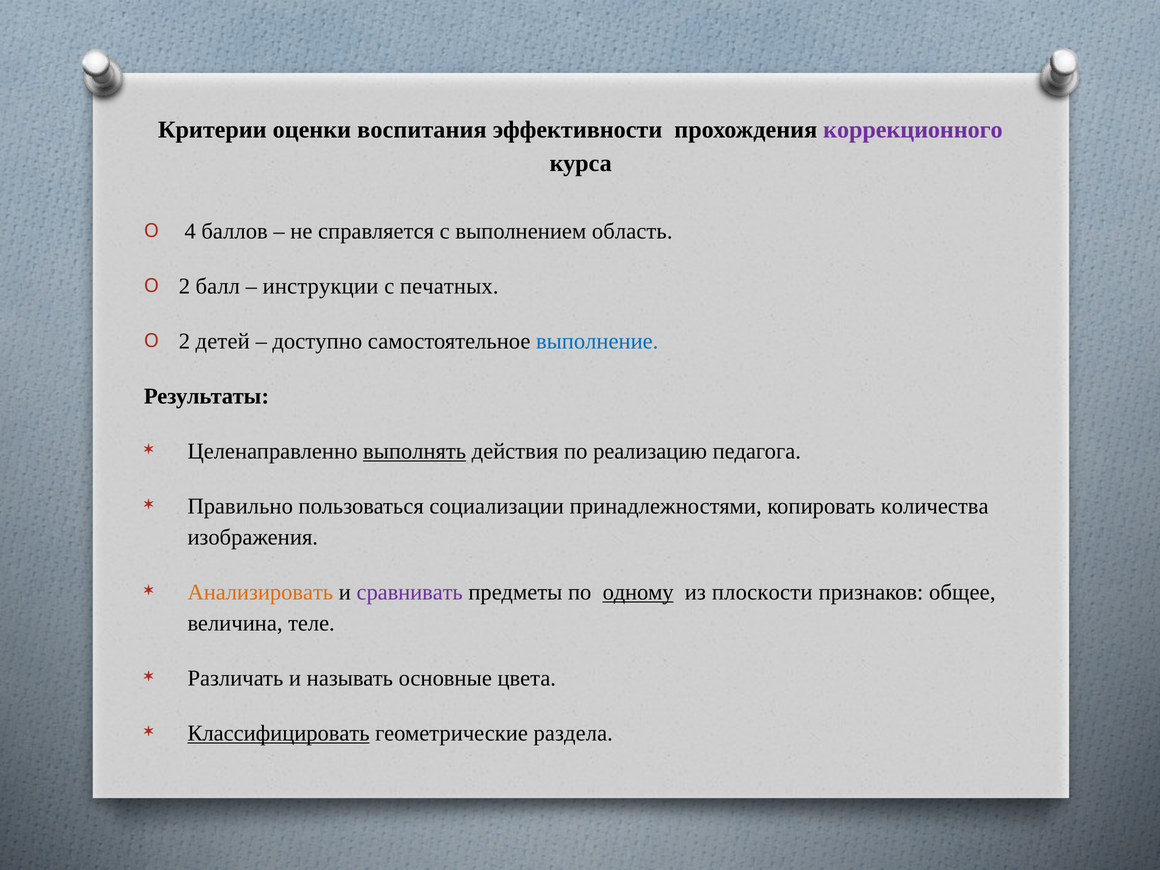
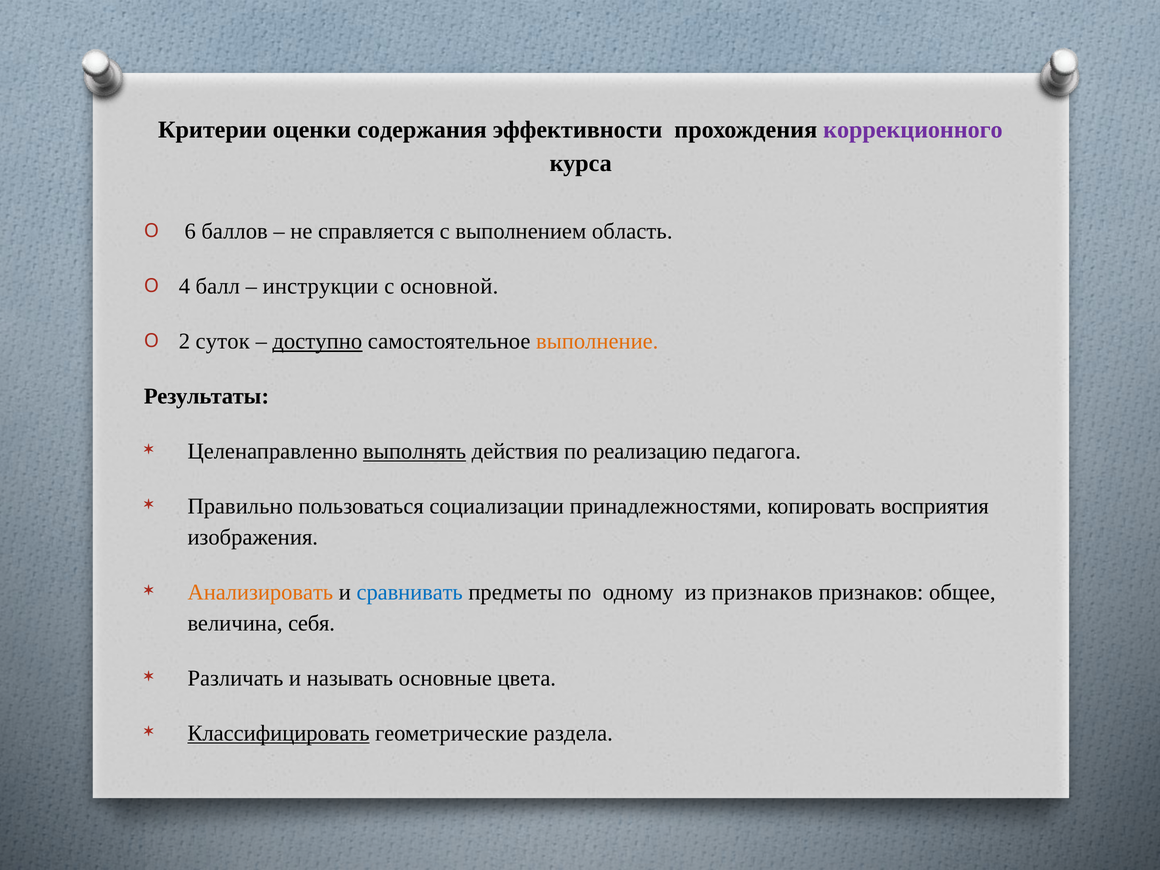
воспитания: воспитания -> содержания
4: 4 -> 6
2 at (184, 286): 2 -> 4
печатных: печатных -> основной
детей: детей -> суток
доступно underline: none -> present
выполнение colour: blue -> orange
количества: количества -> восприятия
сравнивать colour: purple -> blue
одному underline: present -> none
из плоскости: плоскости -> признаков
теле: теле -> себя
